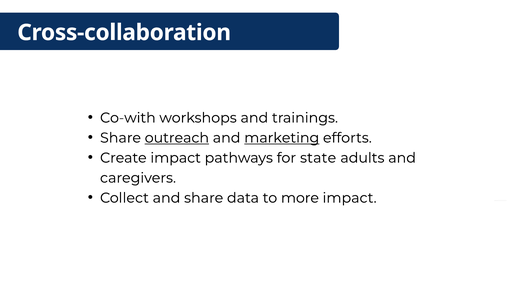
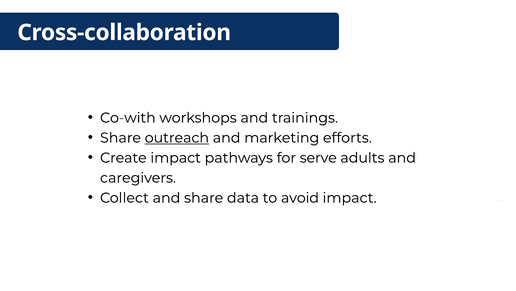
marketing underline: present -> none
state: state -> serve
more: more -> avoid
